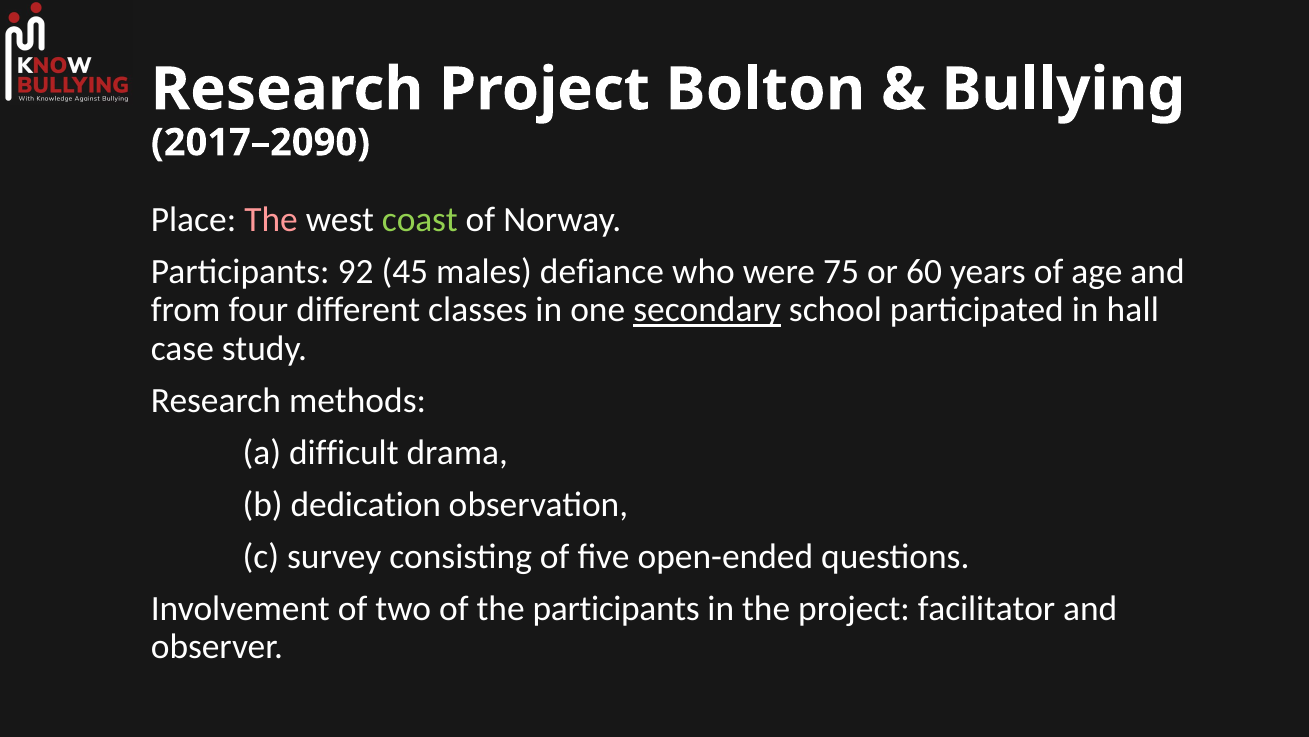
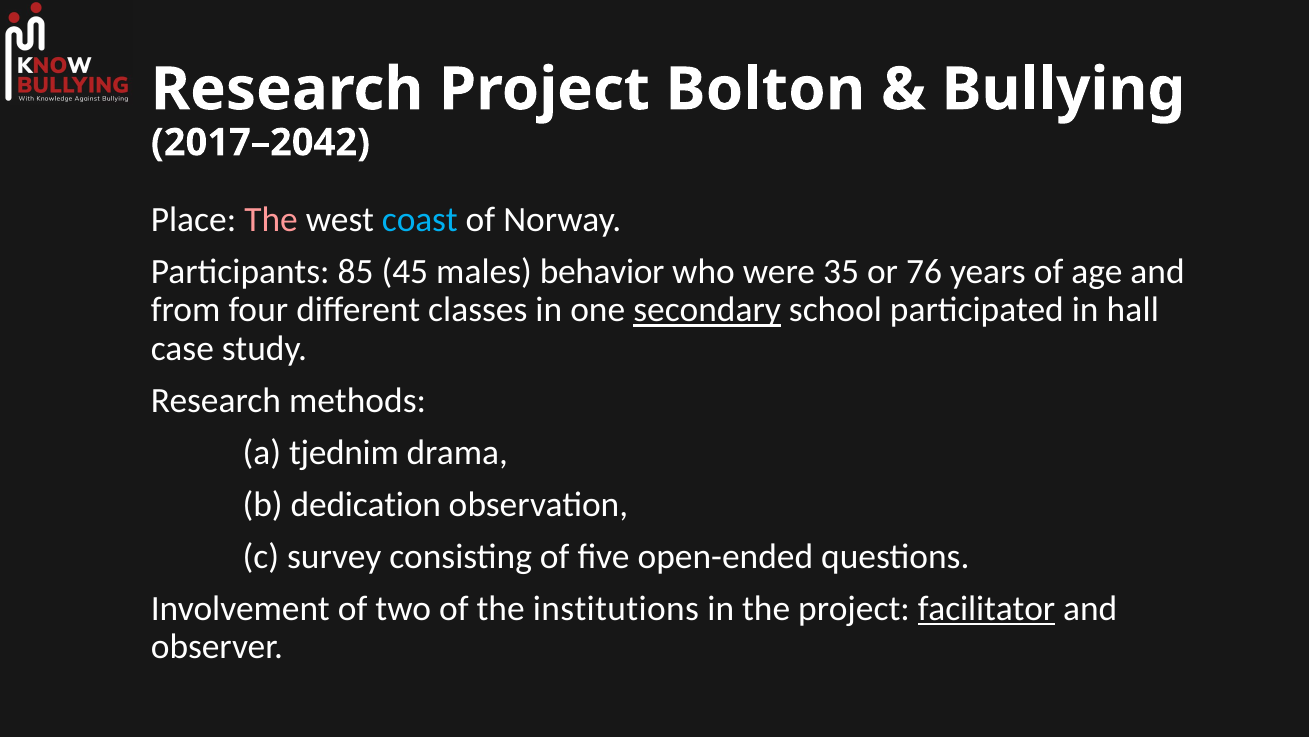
2017–2090: 2017–2090 -> 2017–2042
coast colour: light green -> light blue
92: 92 -> 85
defiance: defiance -> behavior
75: 75 -> 35
60: 60 -> 76
difficult: difficult -> tjednim
the participants: participants -> institutions
facilitator underline: none -> present
